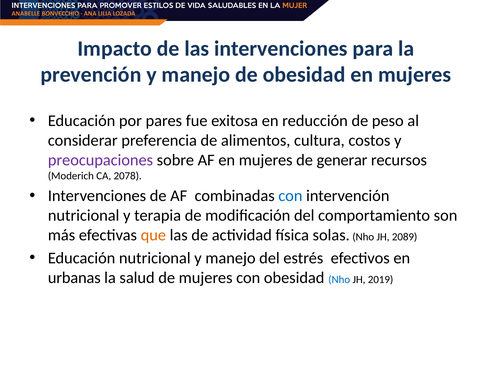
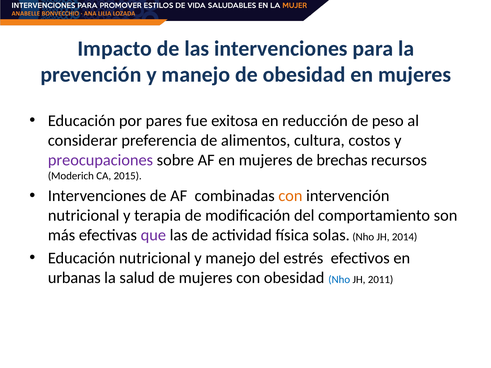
generar: generar -> brechas
2078: 2078 -> 2015
con at (290, 196) colour: blue -> orange
que colour: orange -> purple
2089: 2089 -> 2014
2019: 2019 -> 2011
